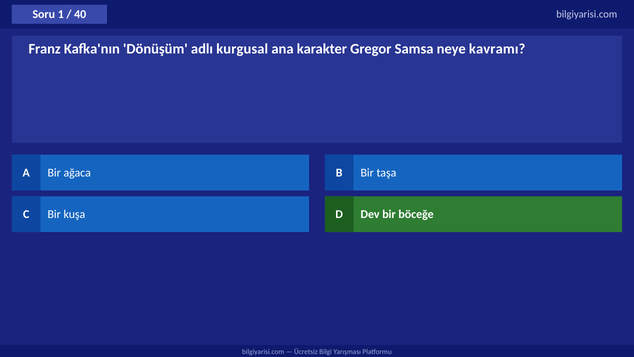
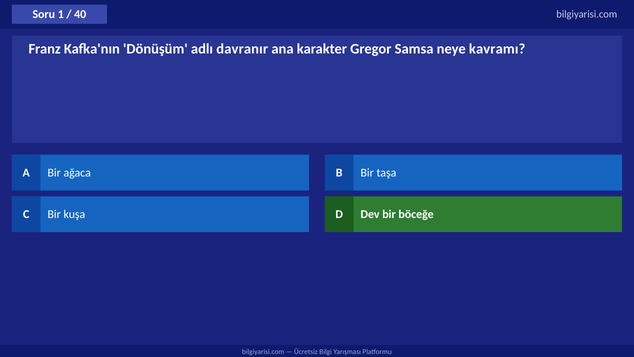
kurgusal: kurgusal -> davranır
